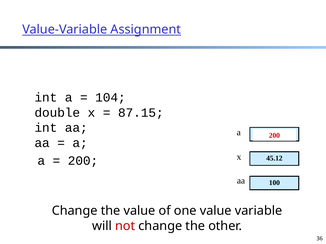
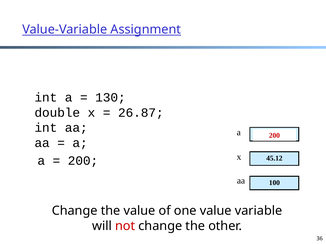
104: 104 -> 130
87.15: 87.15 -> 26.87
